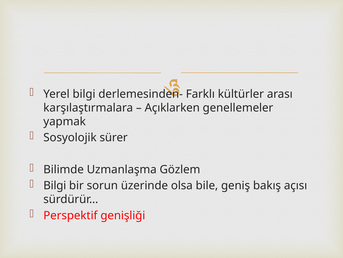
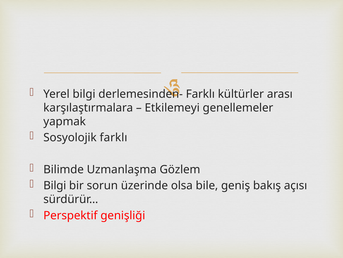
Açıklarken: Açıklarken -> Etkilemeyi
Sosyolojik sürer: sürer -> farklı
